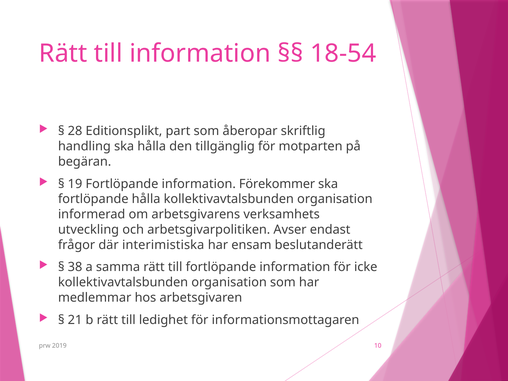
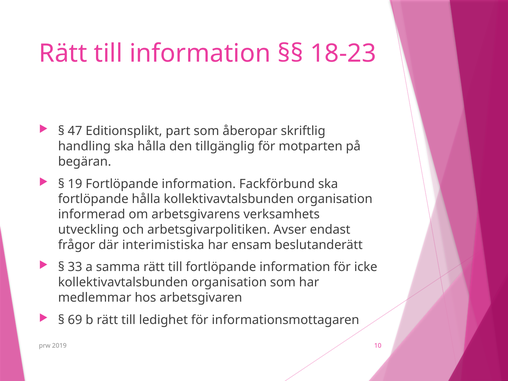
18-54: 18-54 -> 18-23
28: 28 -> 47
Förekommer: Förekommer -> Fackförbund
38: 38 -> 33
21: 21 -> 69
